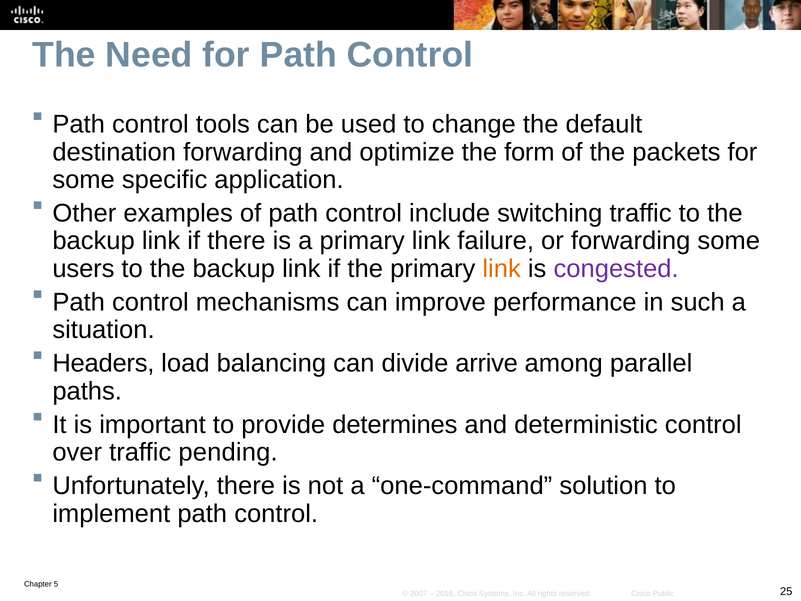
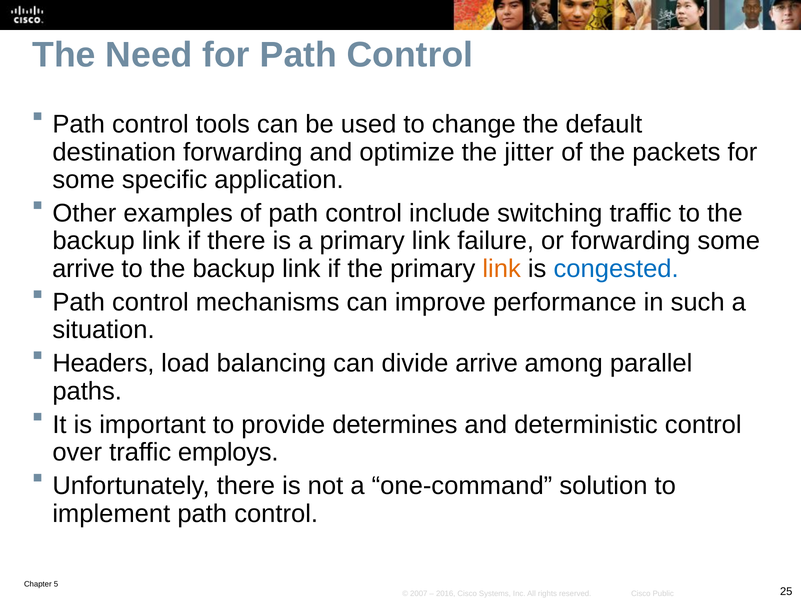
form: form -> jitter
users at (83, 269): users -> arrive
congested colour: purple -> blue
pending: pending -> employs
